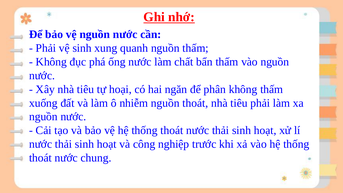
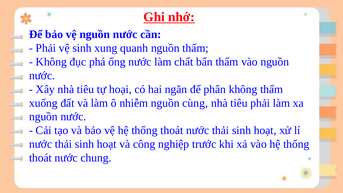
nguồn thoát: thoát -> cùng
